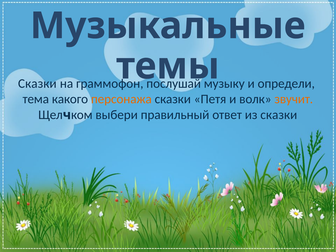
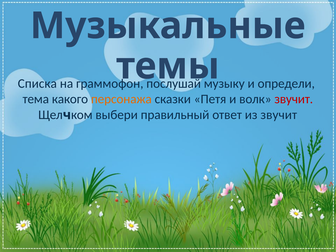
Сказки at (37, 83): Сказки -> Списка
звучит at (294, 99) colour: orange -> red
из сказки: сказки -> звучит
